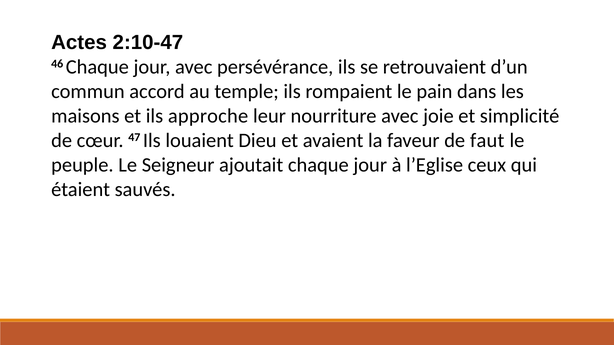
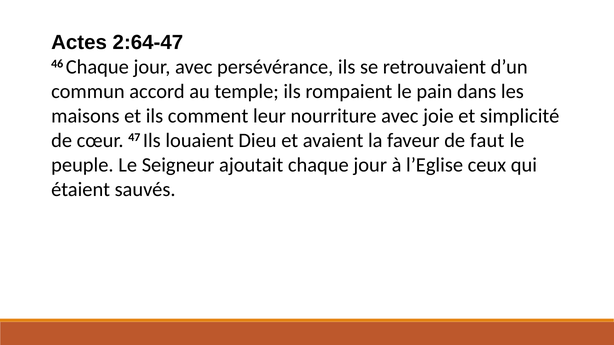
2:10-47: 2:10-47 -> 2:64-47
approche: approche -> comment
